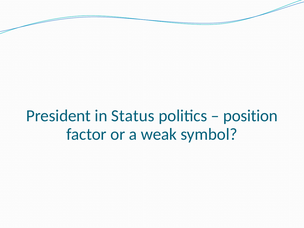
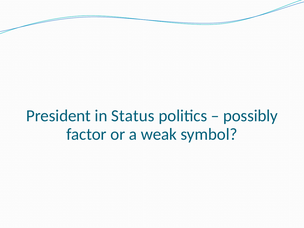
position: position -> possibly
